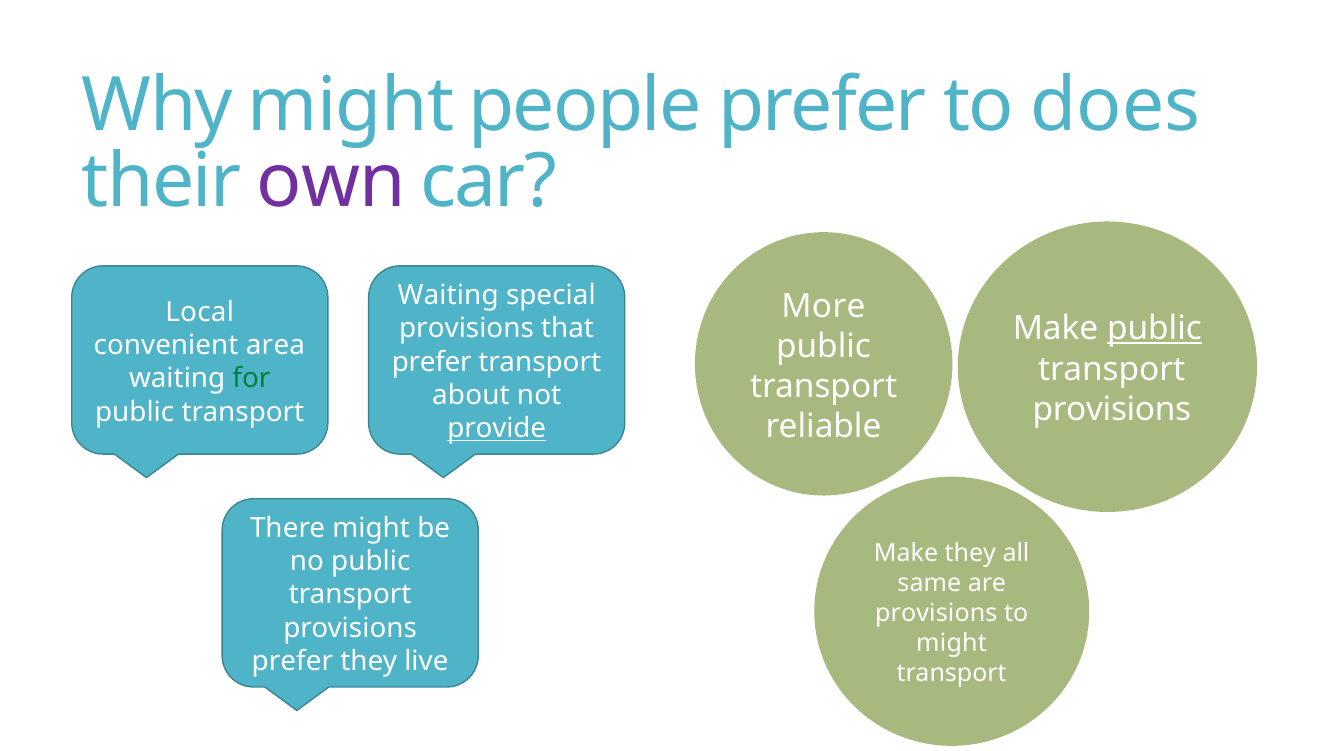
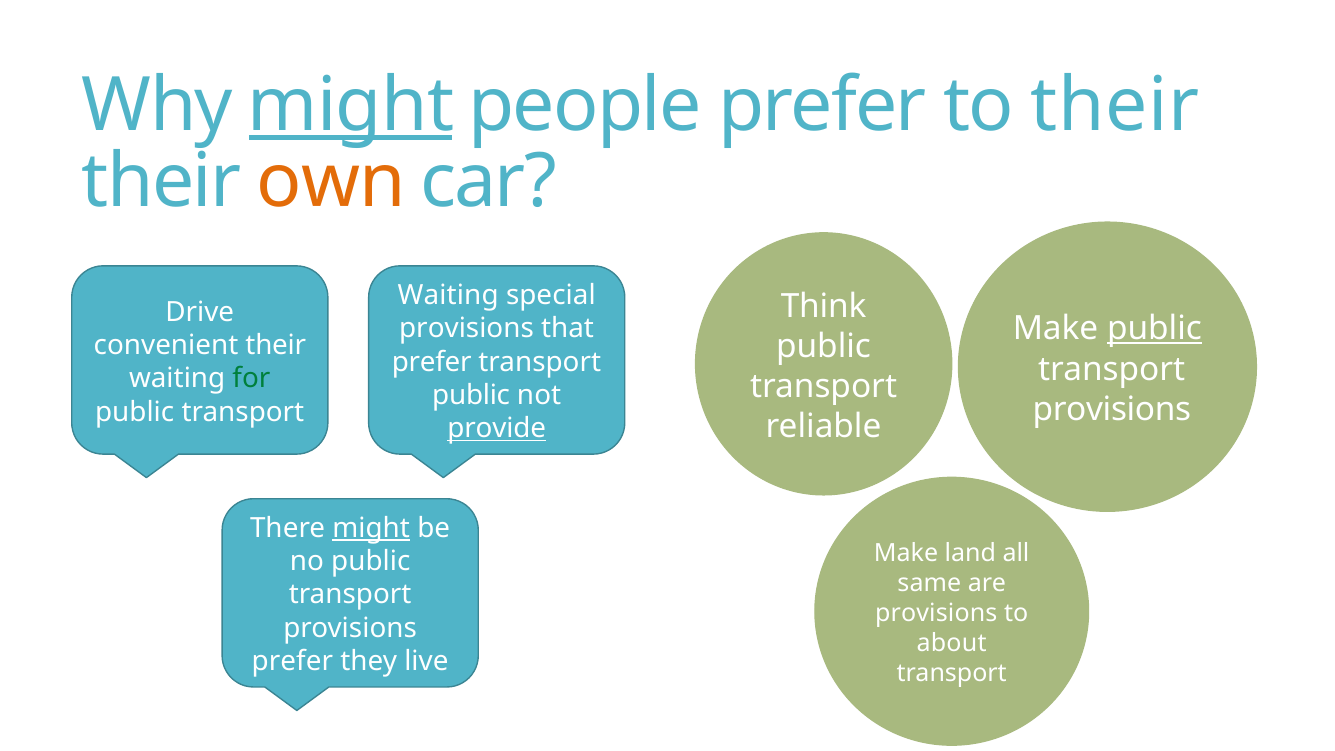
might at (351, 105) underline: none -> present
to does: does -> their
own colour: purple -> orange
More: More -> Think
Local: Local -> Drive
convenient area: area -> their
about at (471, 395): about -> public
might at (371, 528) underline: none -> present
Make they: they -> land
might at (952, 643): might -> about
